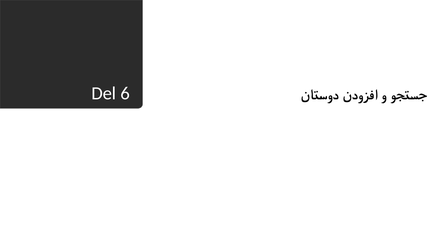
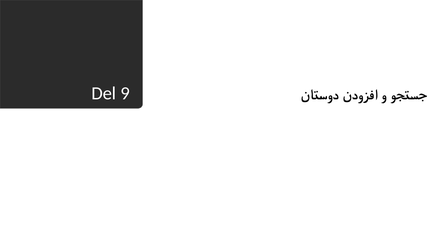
6: 6 -> 9
